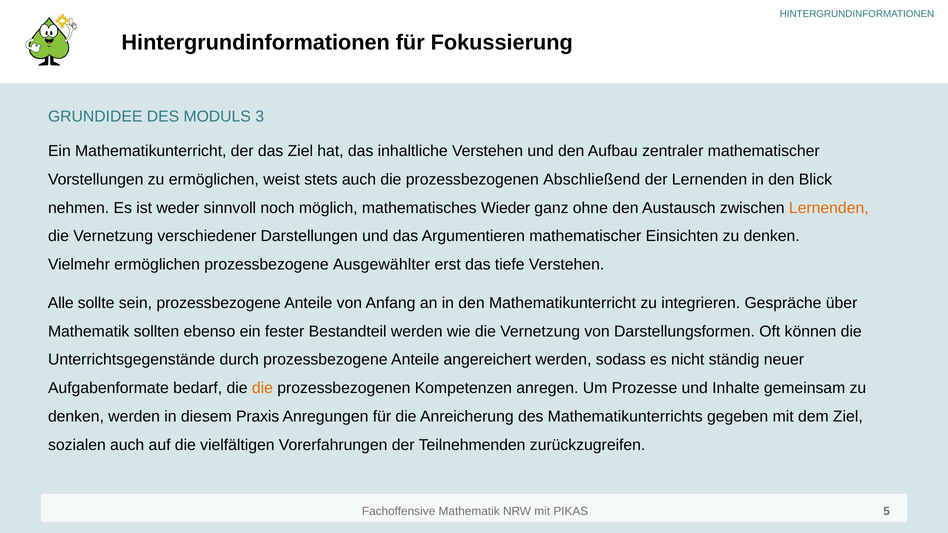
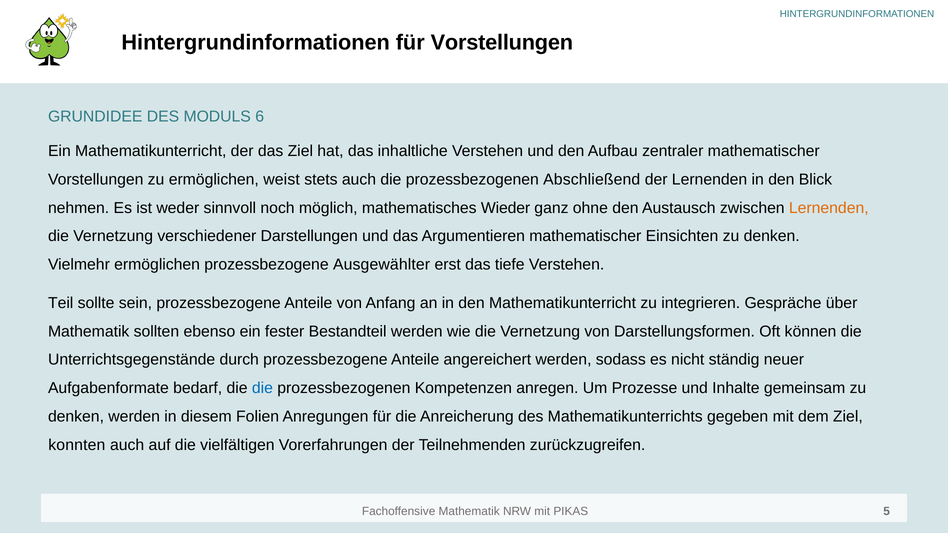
für Fokussierung: Fokussierung -> Vorstellungen
3: 3 -> 6
Alle: Alle -> Teil
die at (262, 388) colour: orange -> blue
Praxis: Praxis -> Folien
sozialen: sozialen -> konnten
